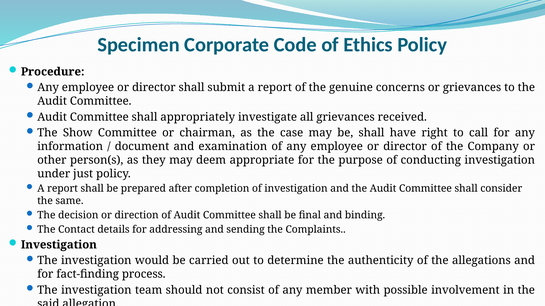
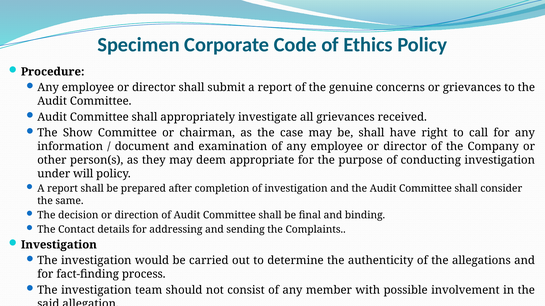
just: just -> will
